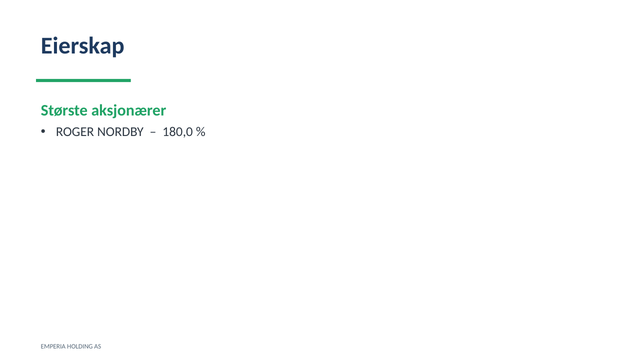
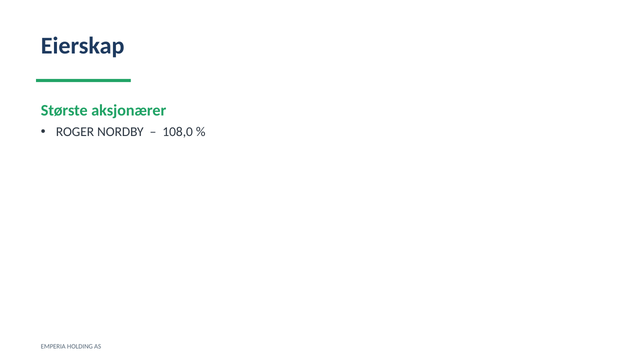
180,0: 180,0 -> 108,0
